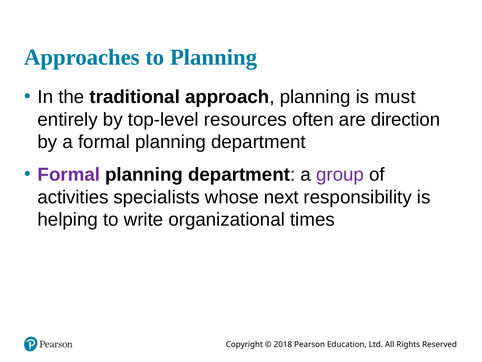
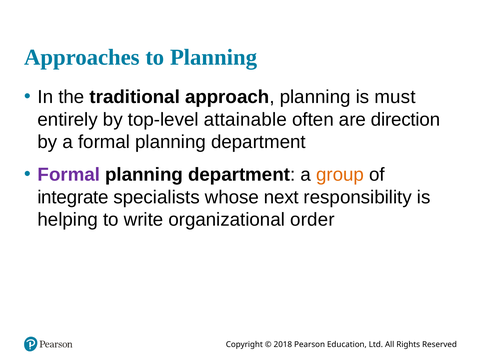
resources: resources -> attainable
group colour: purple -> orange
activities: activities -> integrate
times: times -> order
